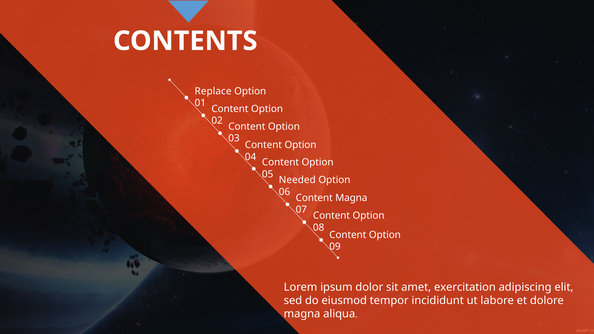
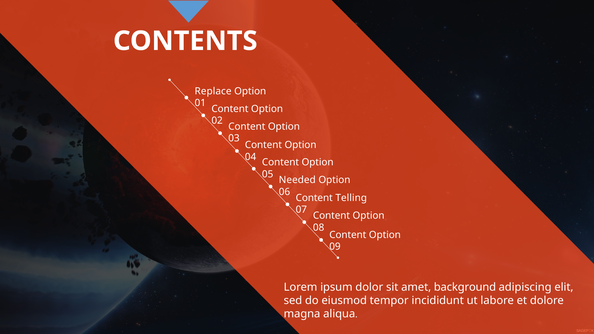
Content Magna: Magna -> Telling
exercitation: exercitation -> background
